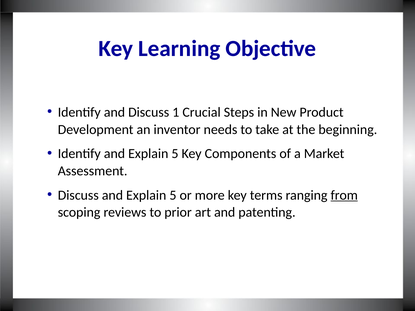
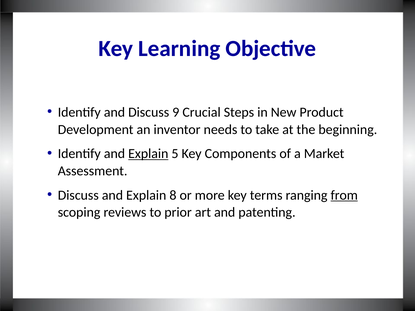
1: 1 -> 9
Explain at (148, 154) underline: none -> present
Discuss and Explain 5: 5 -> 8
